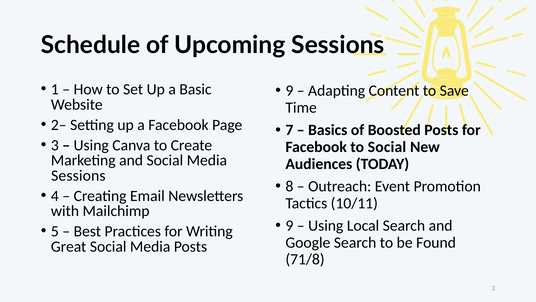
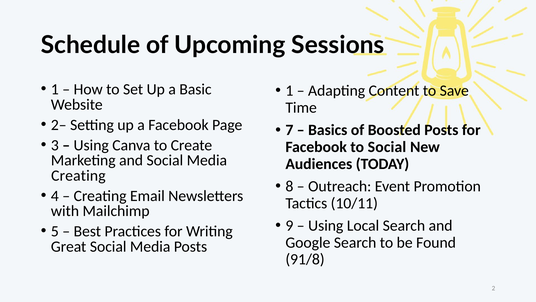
9 at (289, 91): 9 -> 1
Sessions at (78, 175): Sessions -> Creating
71/8: 71/8 -> 91/8
